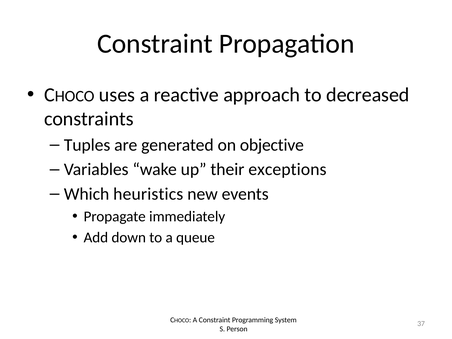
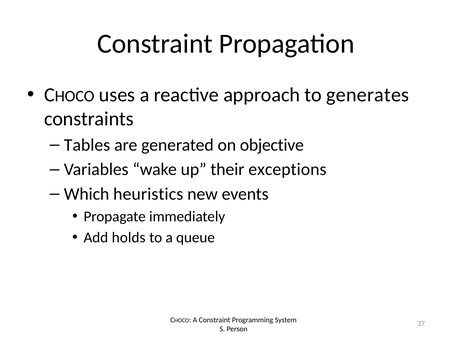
decreased: decreased -> generates
Tuples: Tuples -> Tables
down: down -> holds
